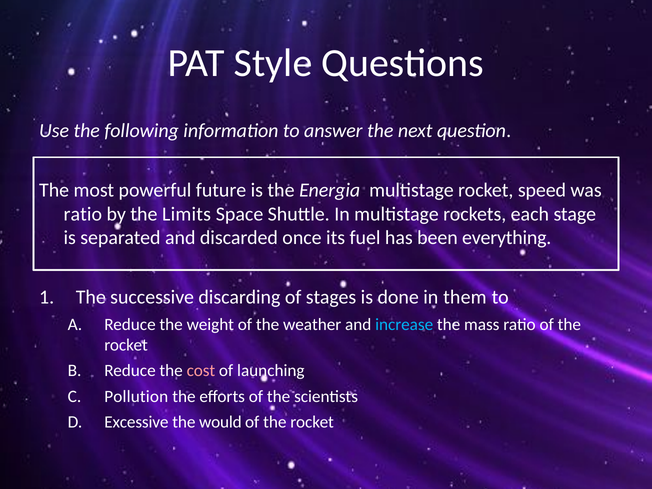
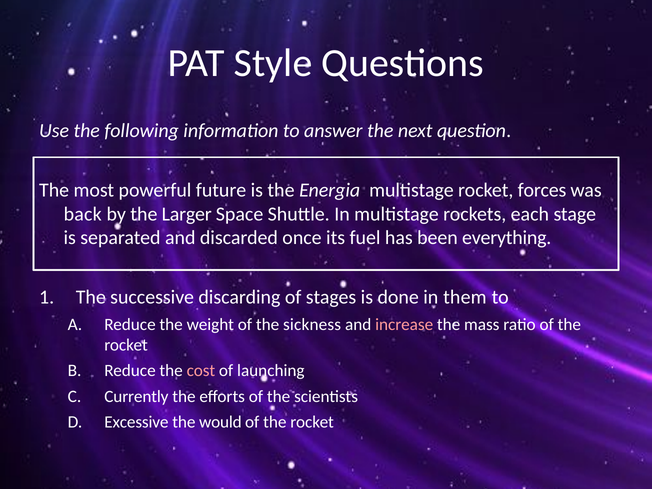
speed: speed -> forces
ratio at (83, 214): ratio -> back
Limits: Limits -> Larger
weather: weather -> sickness
increase colour: light blue -> pink
Pollution: Pollution -> Currently
